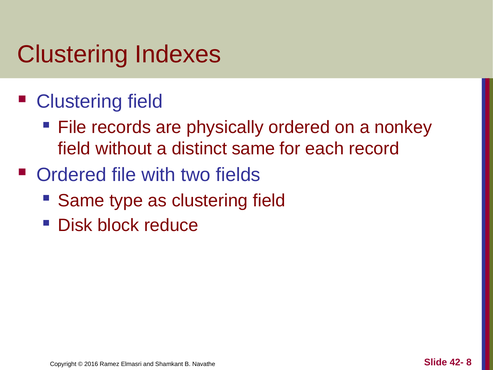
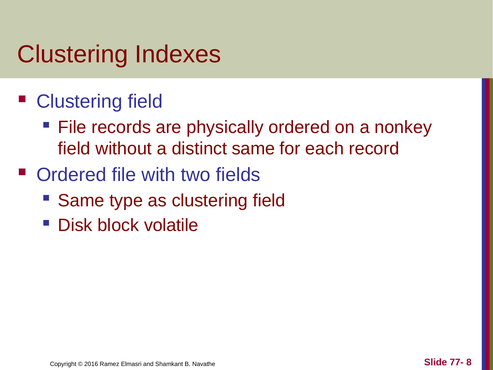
reduce: reduce -> volatile
42-: 42- -> 77-
